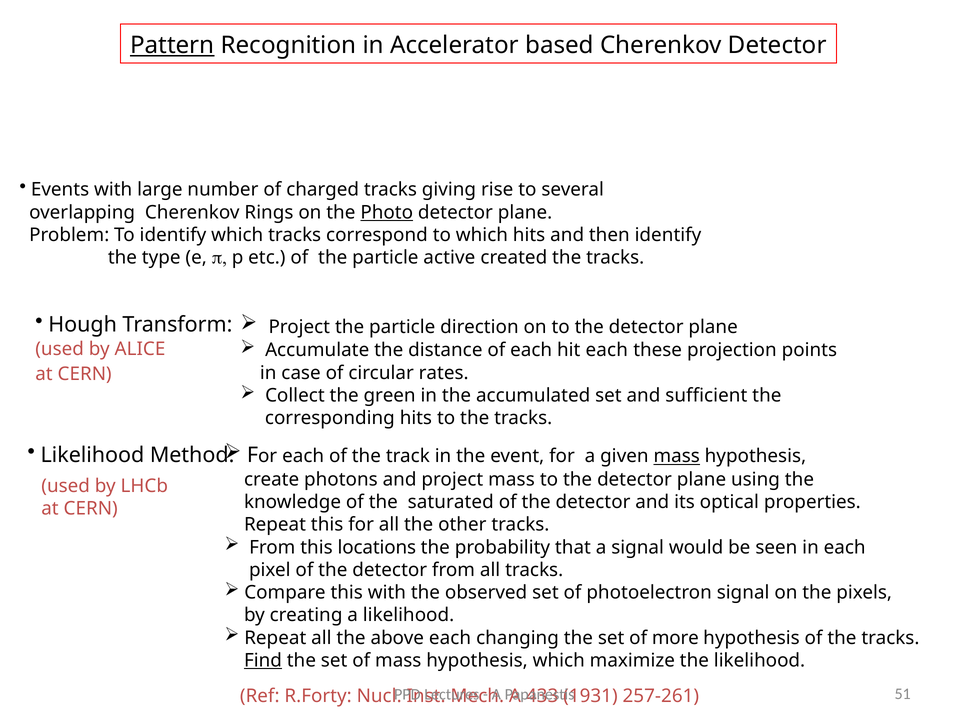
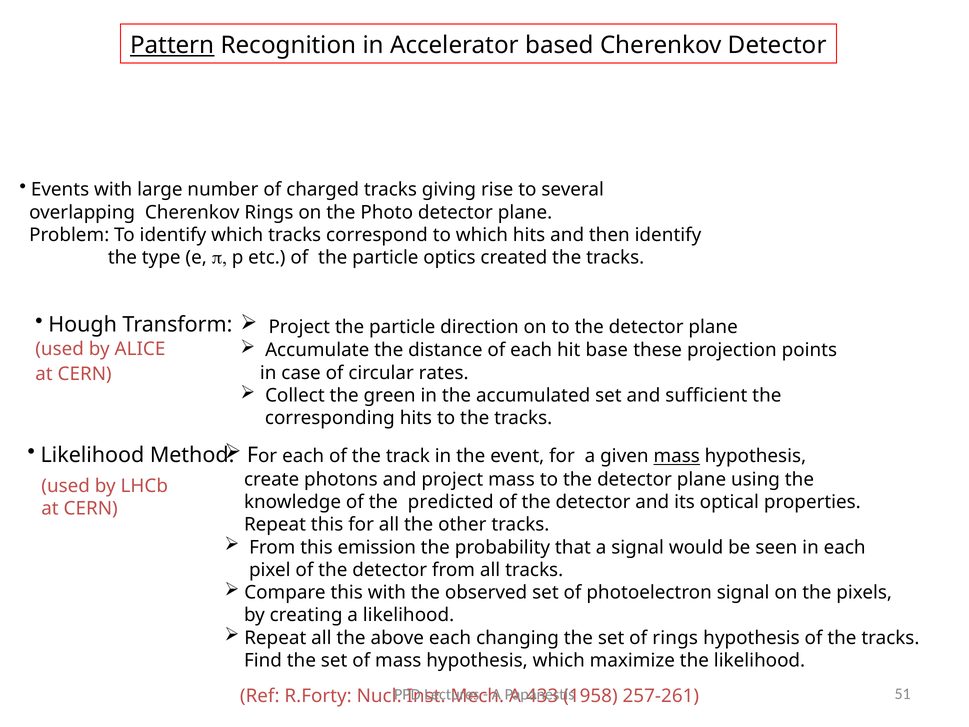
Photo underline: present -> none
active: active -> optics
hit each: each -> base
saturated: saturated -> predicted
locations: locations -> emission
of more: more -> rings
Find underline: present -> none
1931: 1931 -> 1958
